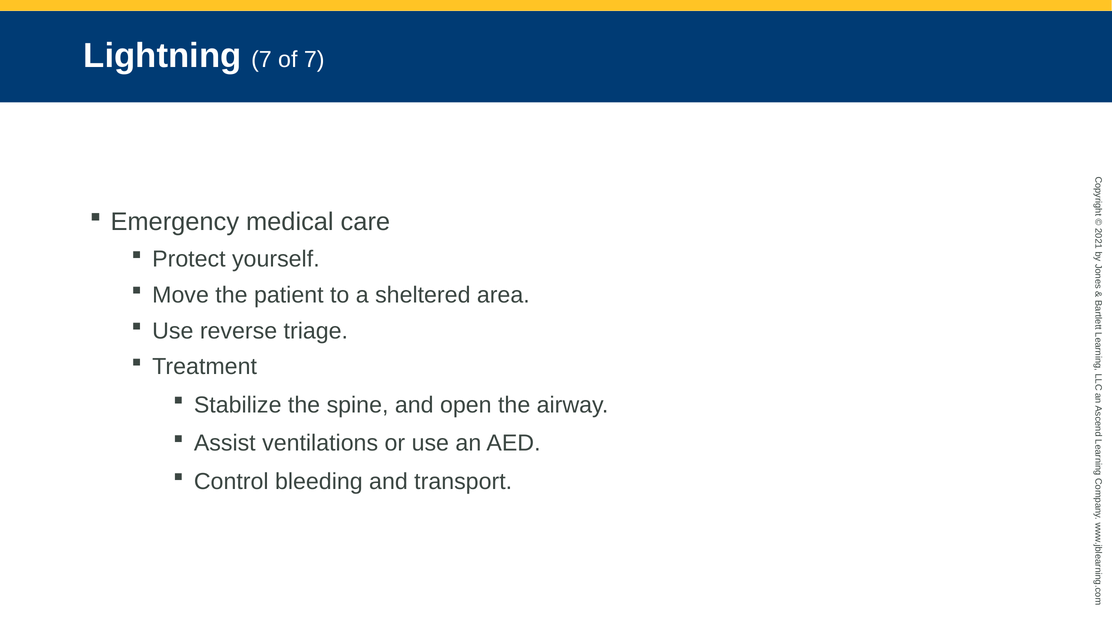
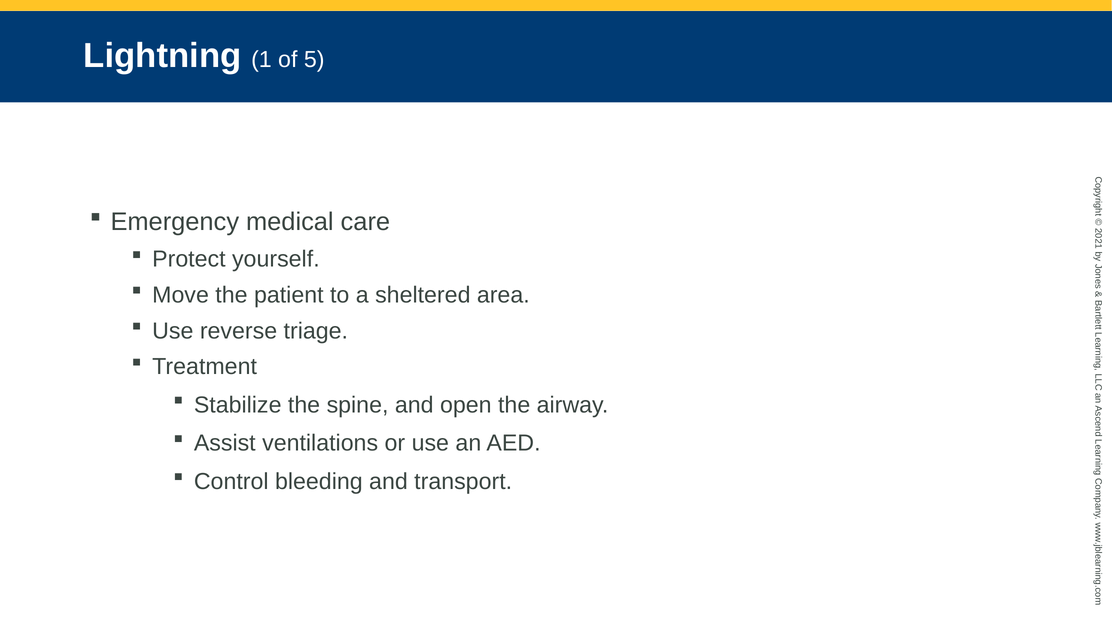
Lightning 7: 7 -> 1
of 7: 7 -> 5
